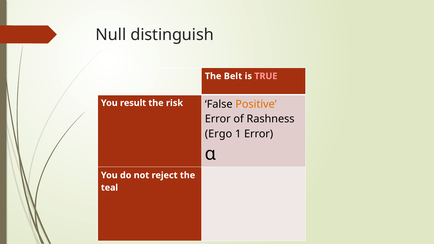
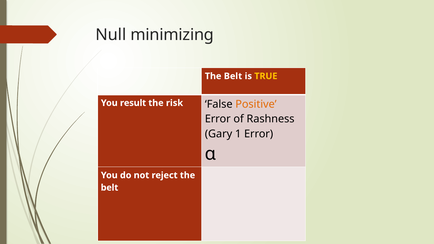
distinguish: distinguish -> minimizing
TRUE colour: pink -> yellow
Ergo: Ergo -> Gary
teal at (110, 188): teal -> belt
